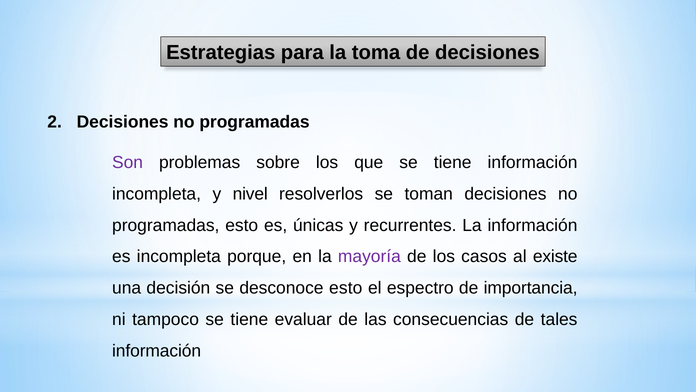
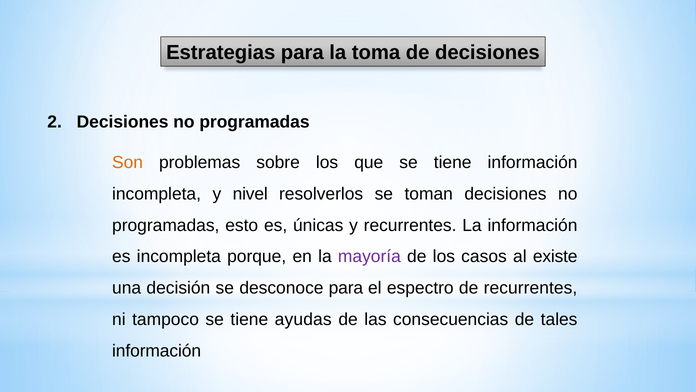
Son colour: purple -> orange
desconoce esto: esto -> para
de importancia: importancia -> recurrentes
evaluar: evaluar -> ayudas
